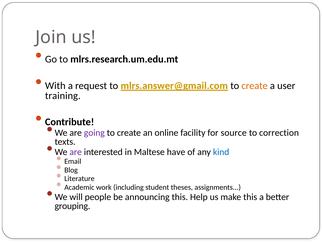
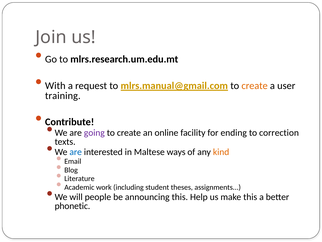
mlrs.answer@gmail.com: mlrs.answer@gmail.com -> mlrs.manual@gmail.com
source: source -> ending
are at (76, 152) colour: purple -> blue
have: have -> ways
kind colour: blue -> orange
grouping: grouping -> phonetic
